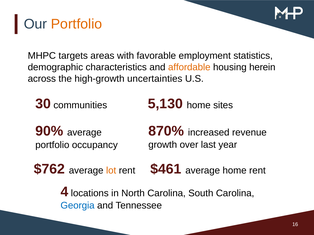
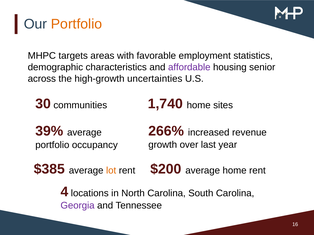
affordable colour: orange -> purple
herein: herein -> senior
5,130: 5,130 -> 1,740
870%: 870% -> 266%
90%: 90% -> 39%
$762: $762 -> $385
$461: $461 -> $200
Georgia colour: blue -> purple
